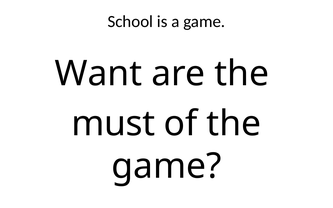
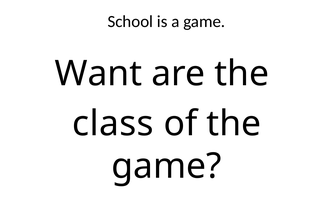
must: must -> class
